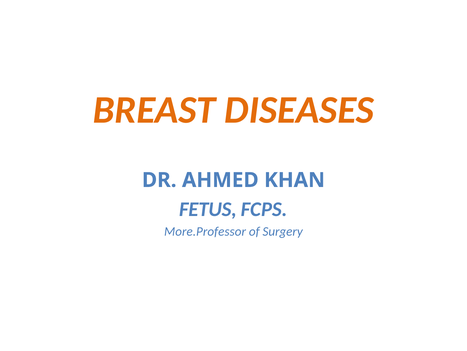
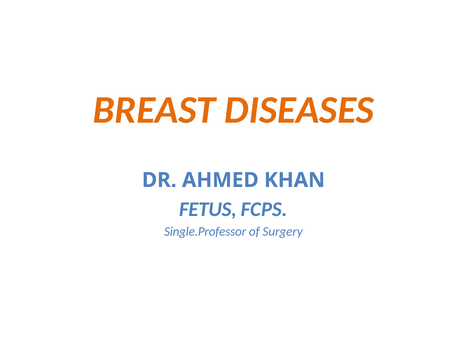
More.Professor: More.Professor -> Single.Professor
